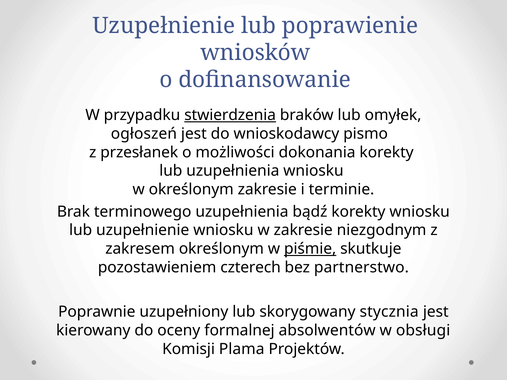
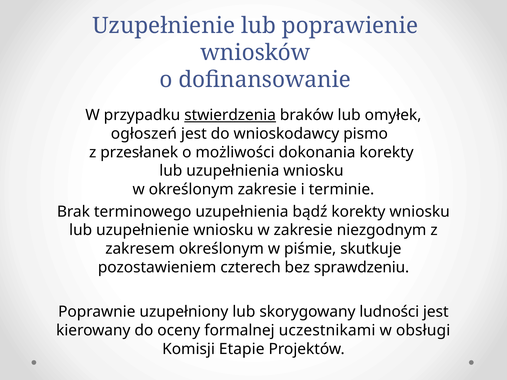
piśmie underline: present -> none
partnerstwo: partnerstwo -> sprawdzeniu
stycznia: stycznia -> ludności
absolwentów: absolwentów -> uczestnikami
Plama: Plama -> Etapie
